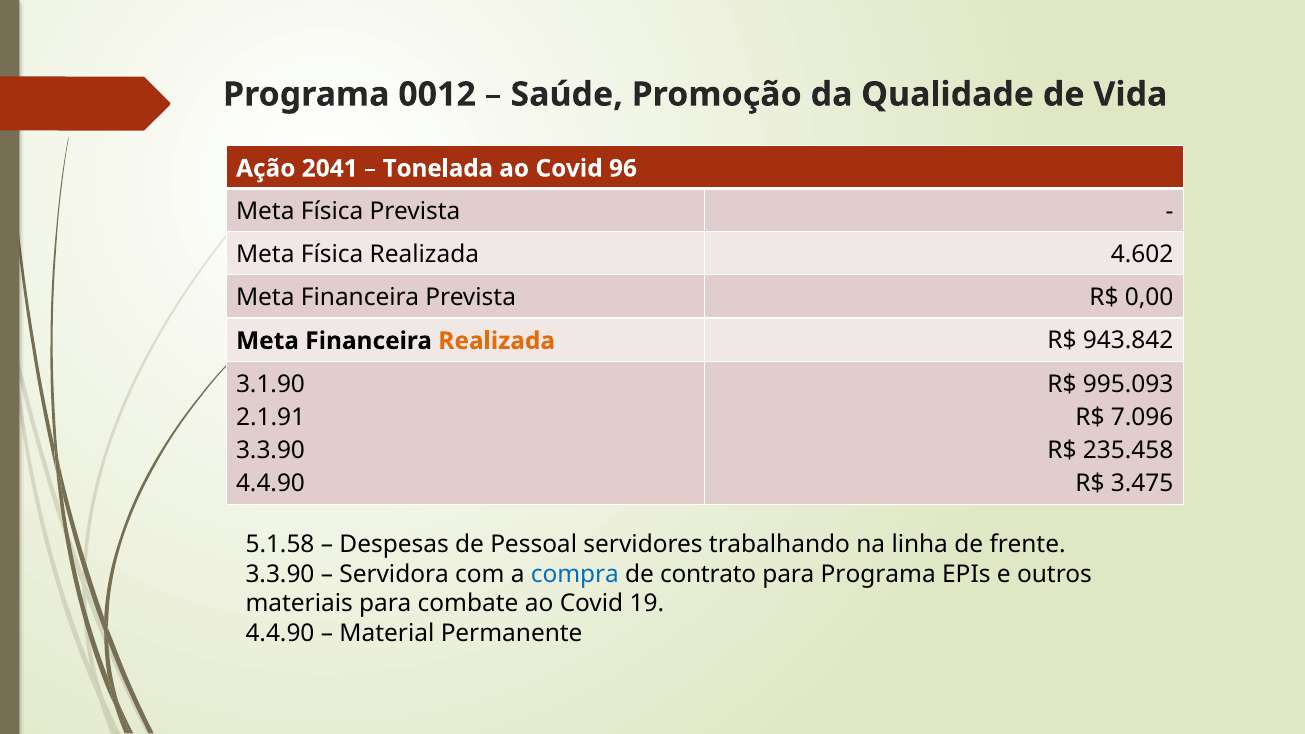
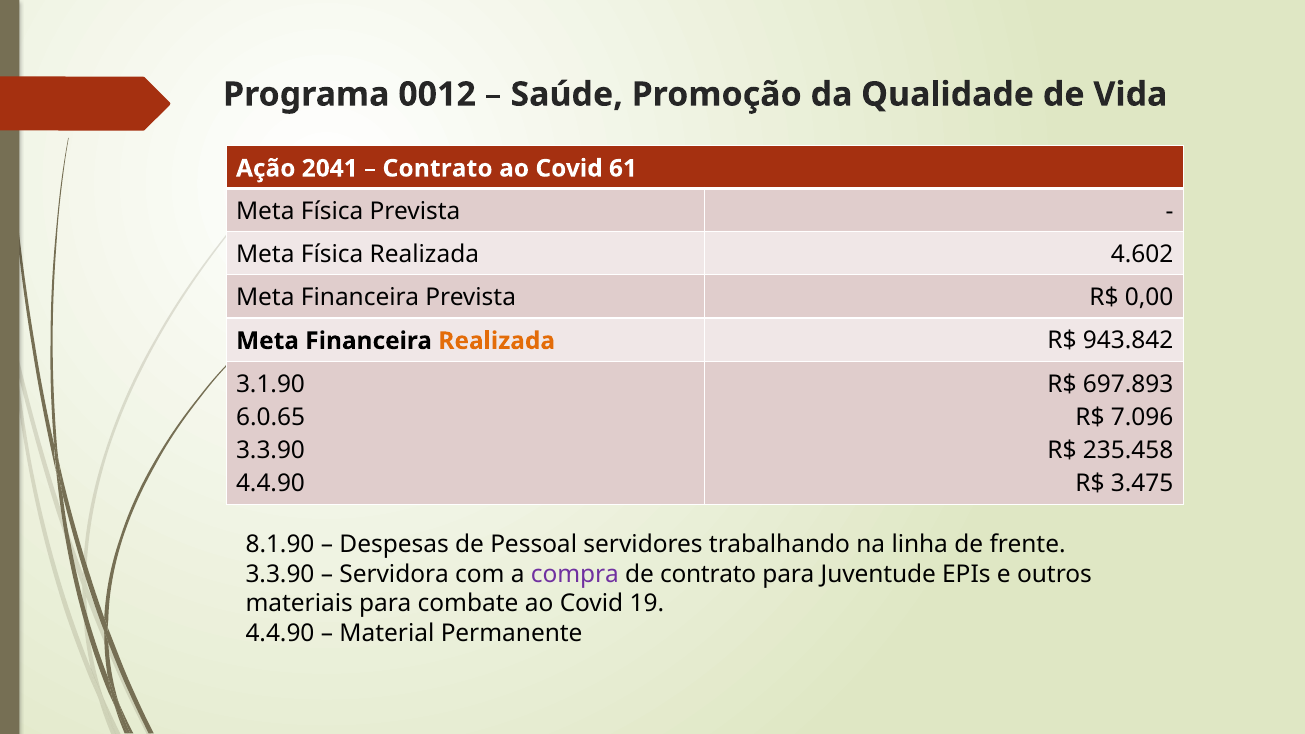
Tonelada at (438, 168): Tonelada -> Contrato
96: 96 -> 61
995.093: 995.093 -> 697.893
2.1.91: 2.1.91 -> 6.0.65
5.1.58: 5.1.58 -> 8.1.90
compra colour: blue -> purple
para Programa: Programa -> Juventude
